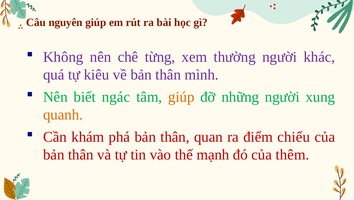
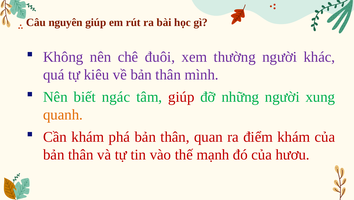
từng: từng -> đuôi
giúp at (181, 97) colour: orange -> red
điểm chiếu: chiếu -> khám
thêm: thêm -> hươu
